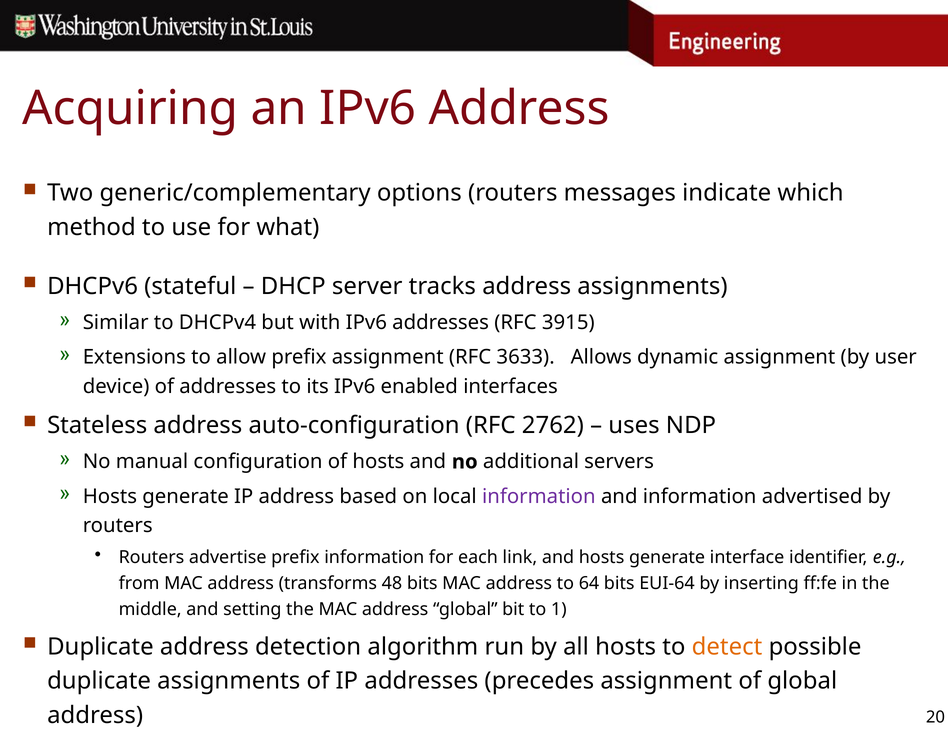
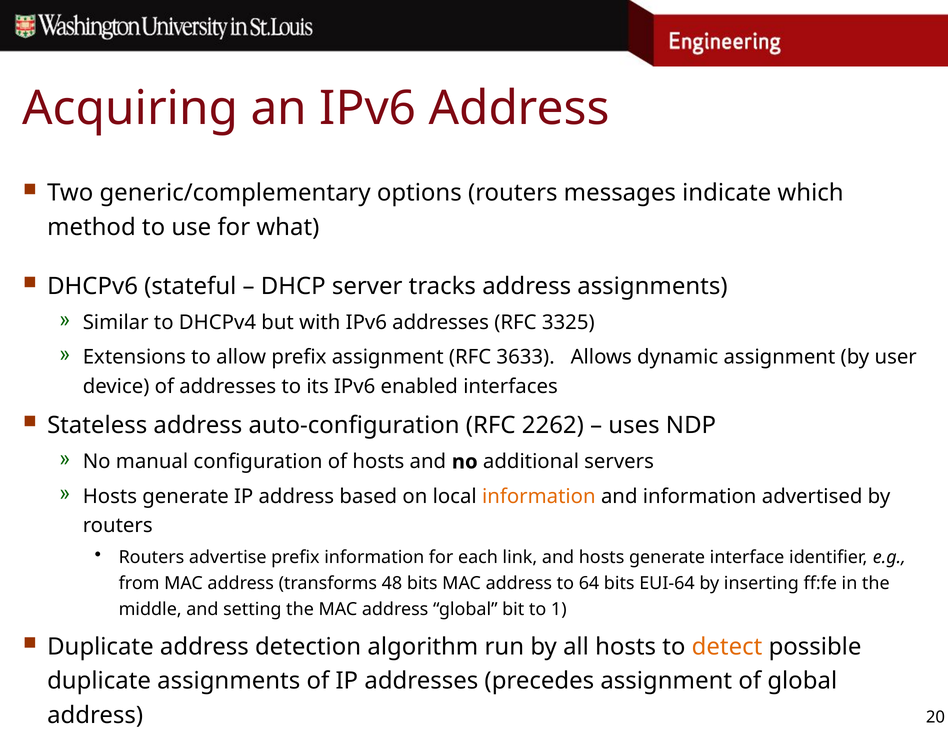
3915: 3915 -> 3325
2762: 2762 -> 2262
information at (539, 497) colour: purple -> orange
